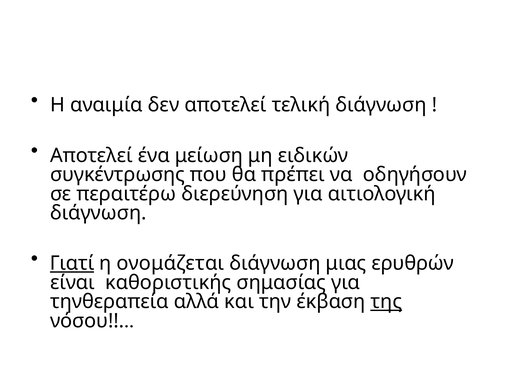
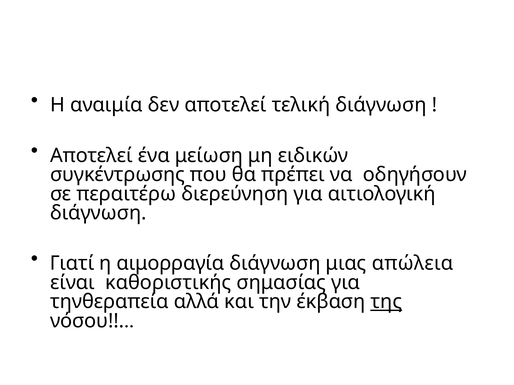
Γιατί underline: present -> none
ονομάζεται: ονομάζεται -> αιμορραγία
ερυθρών: ερυθρών -> απώλεια
